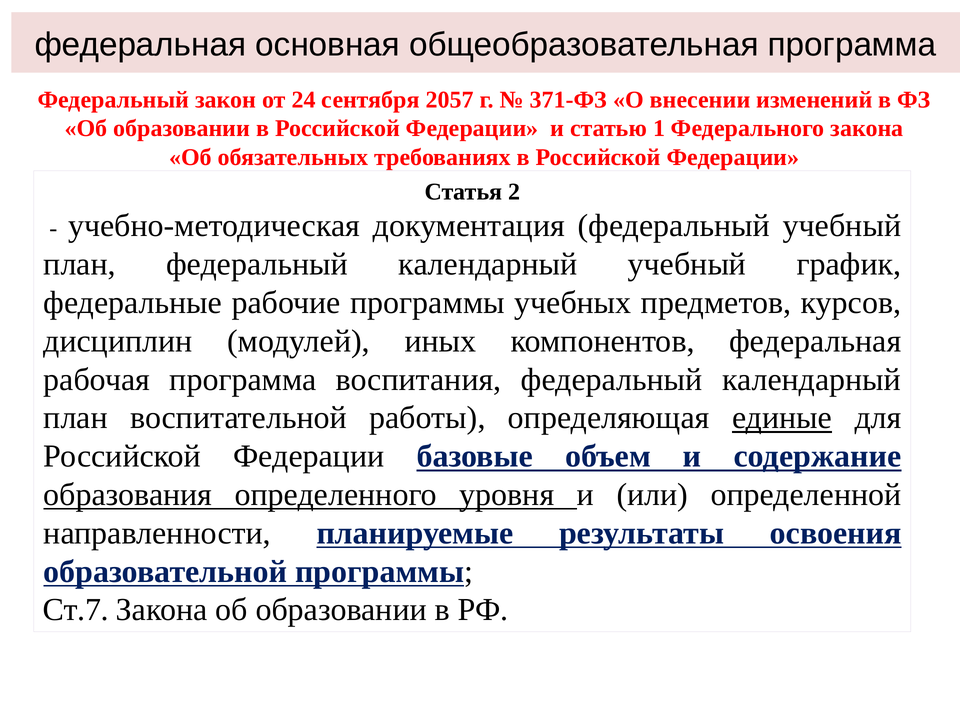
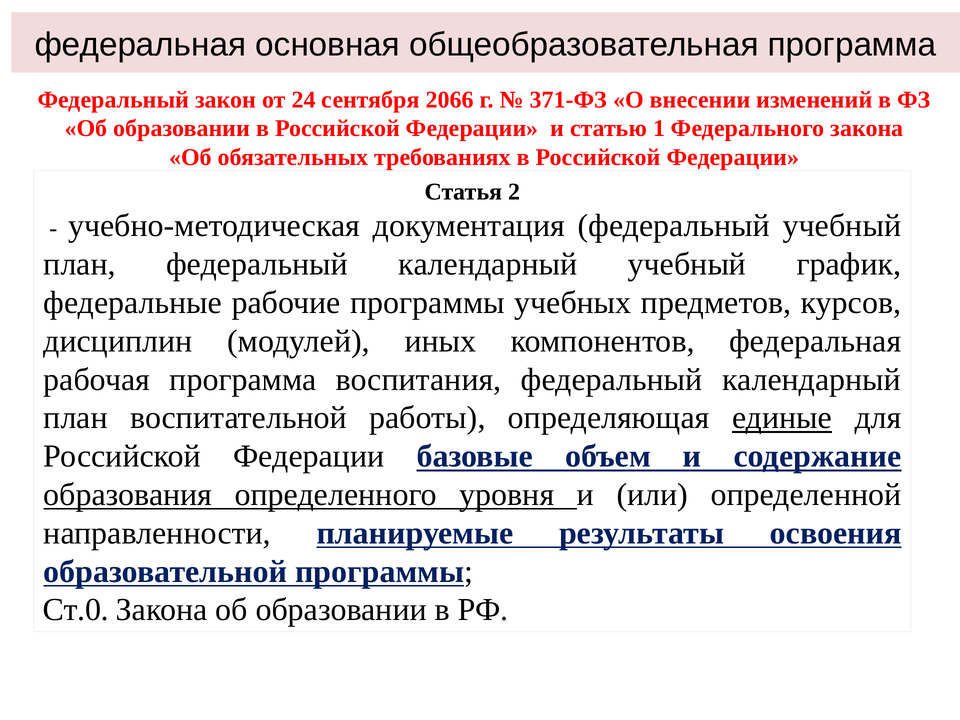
2057: 2057 -> 2066
Ст.7: Ст.7 -> Ст.0
